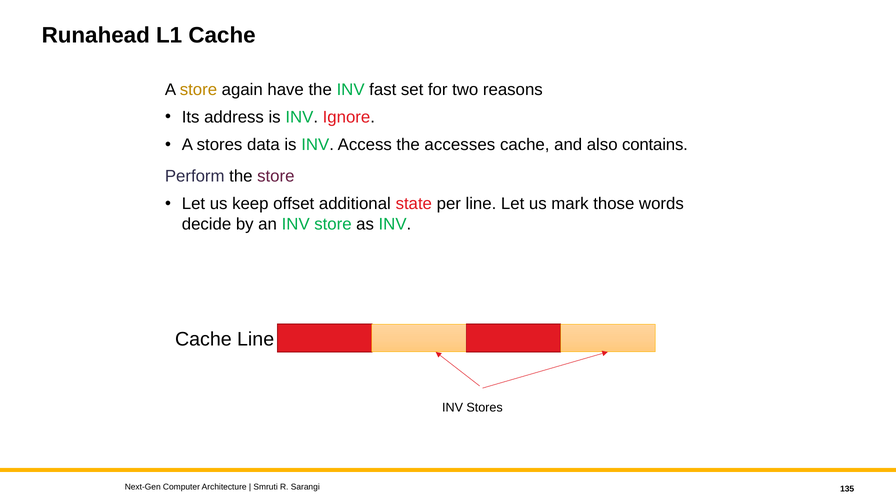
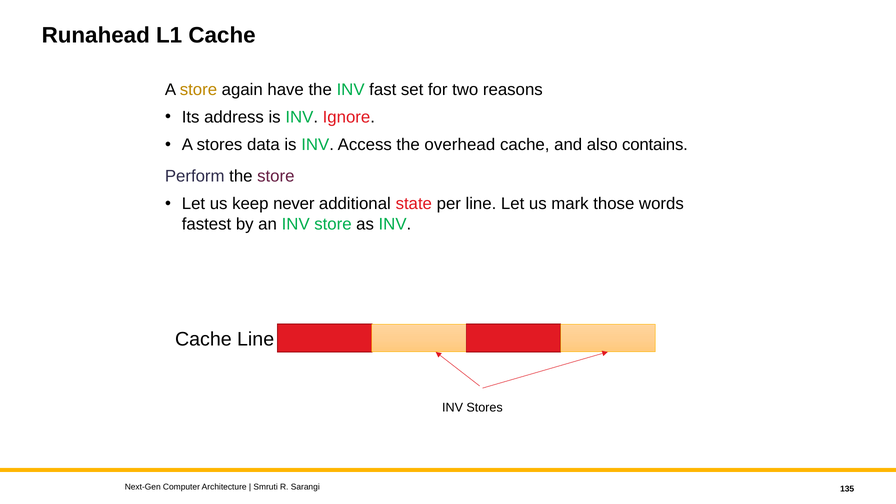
accesses: accesses -> overhead
offset: offset -> never
decide: decide -> fastest
